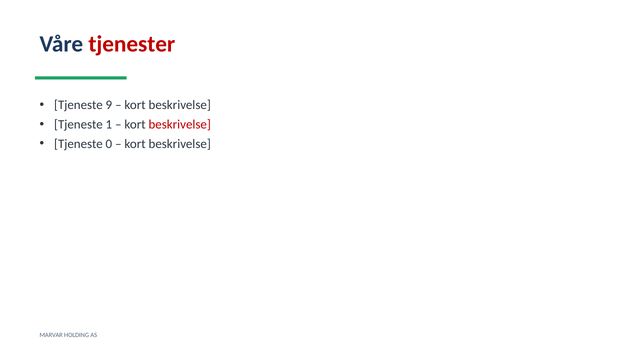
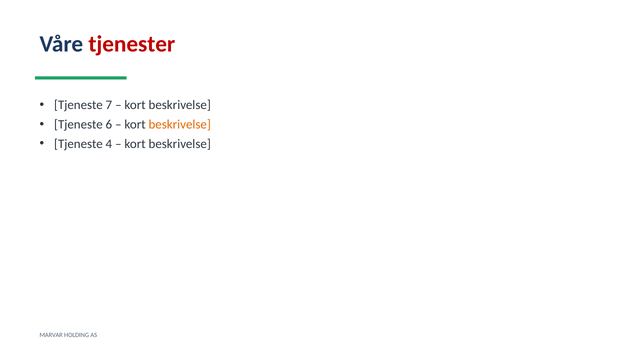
9: 9 -> 7
1: 1 -> 6
beskrivelse at (180, 125) colour: red -> orange
0: 0 -> 4
